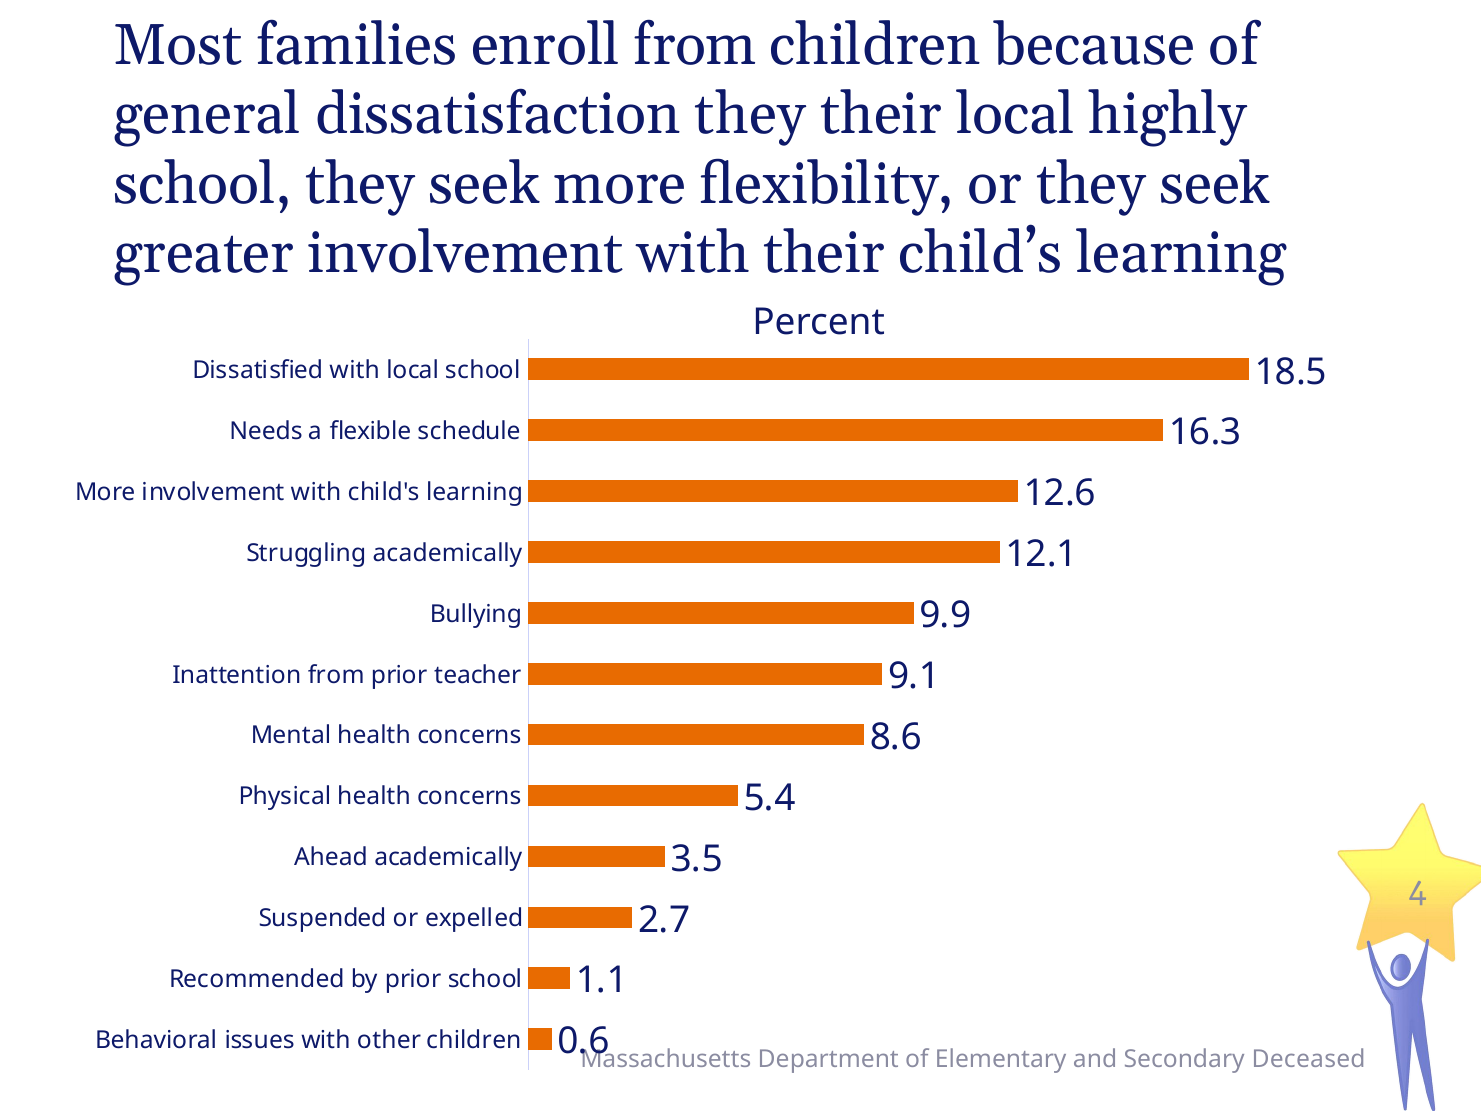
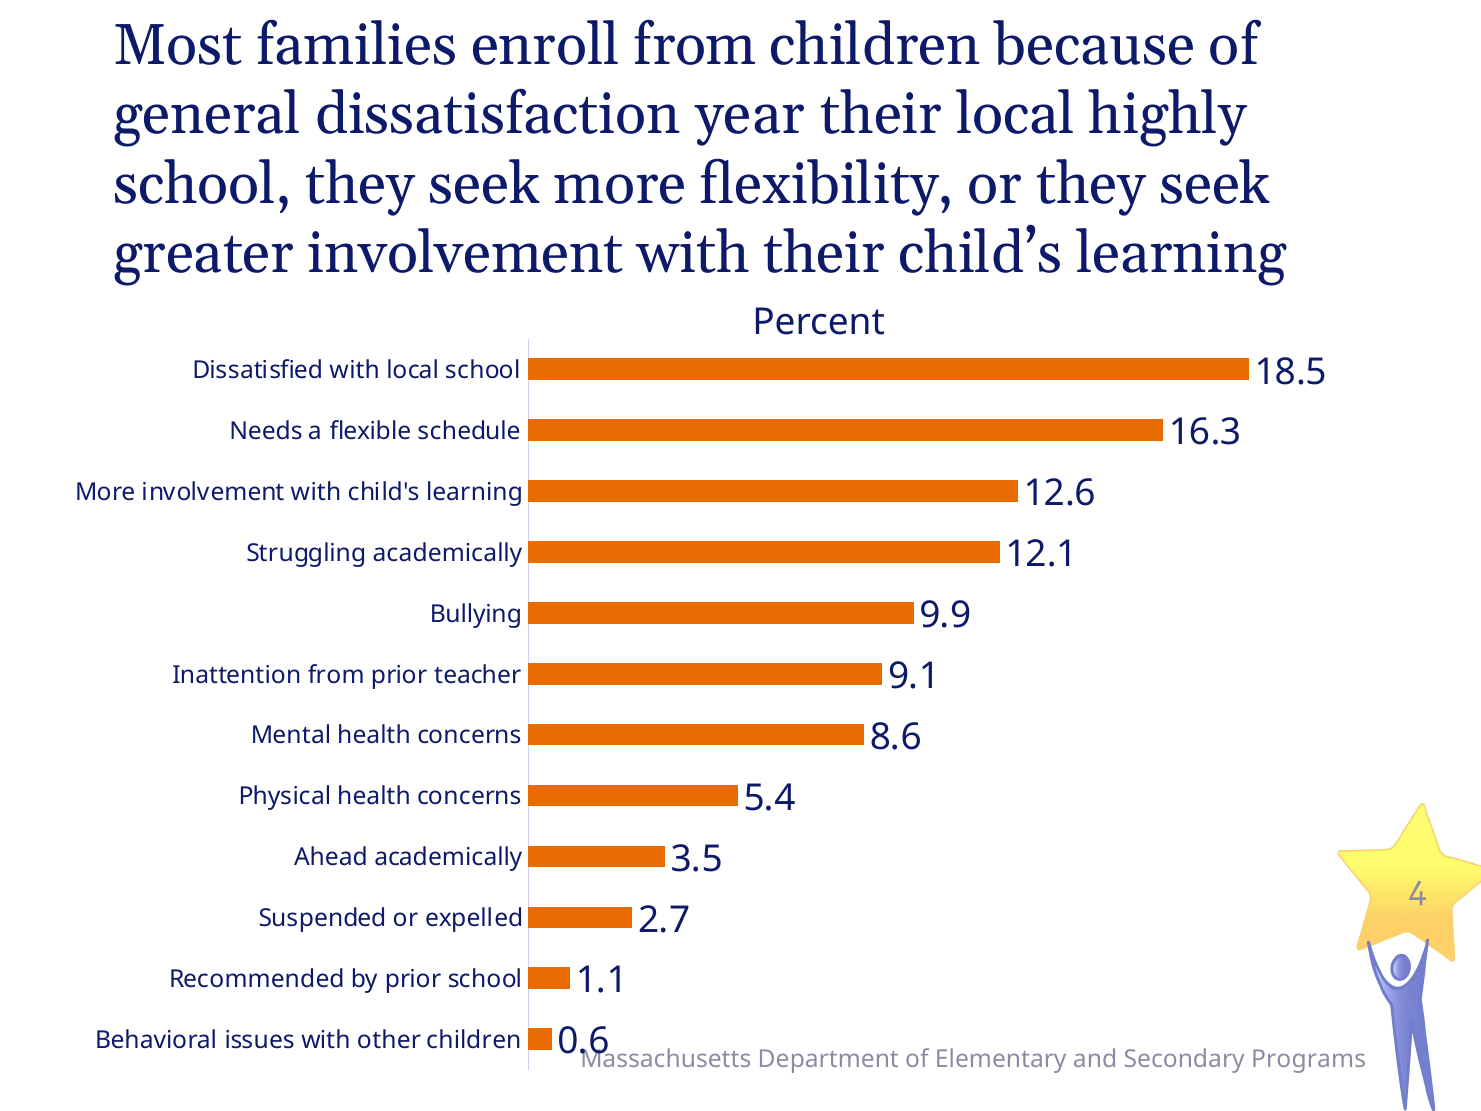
dissatisfaction they: they -> year
Deceased: Deceased -> Programs
